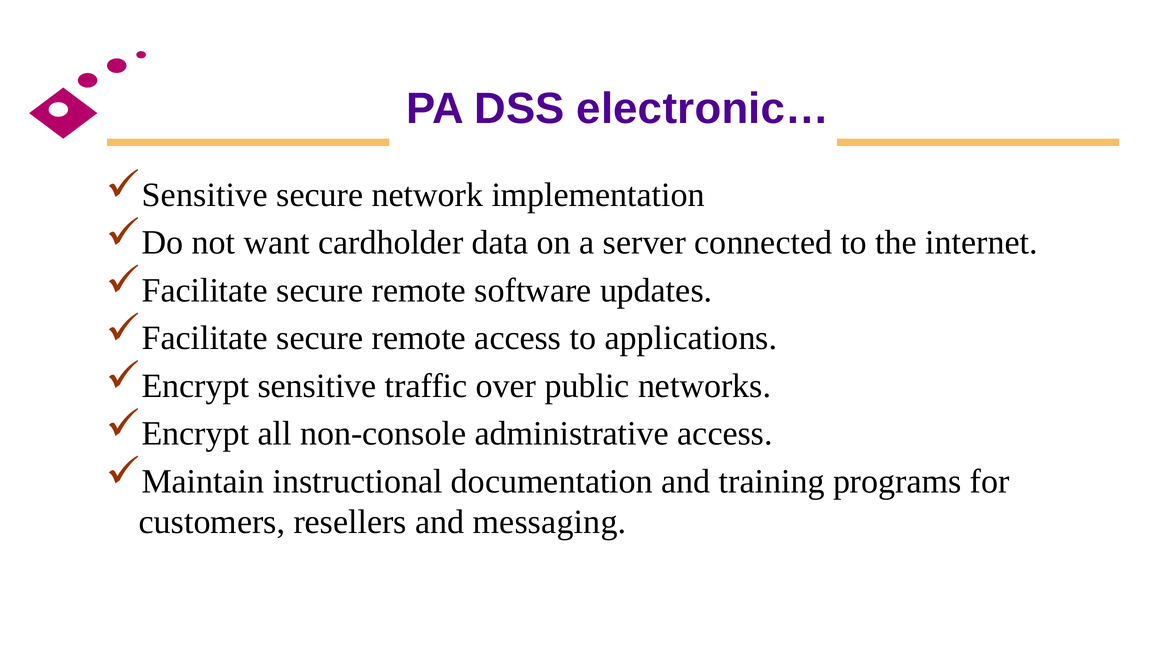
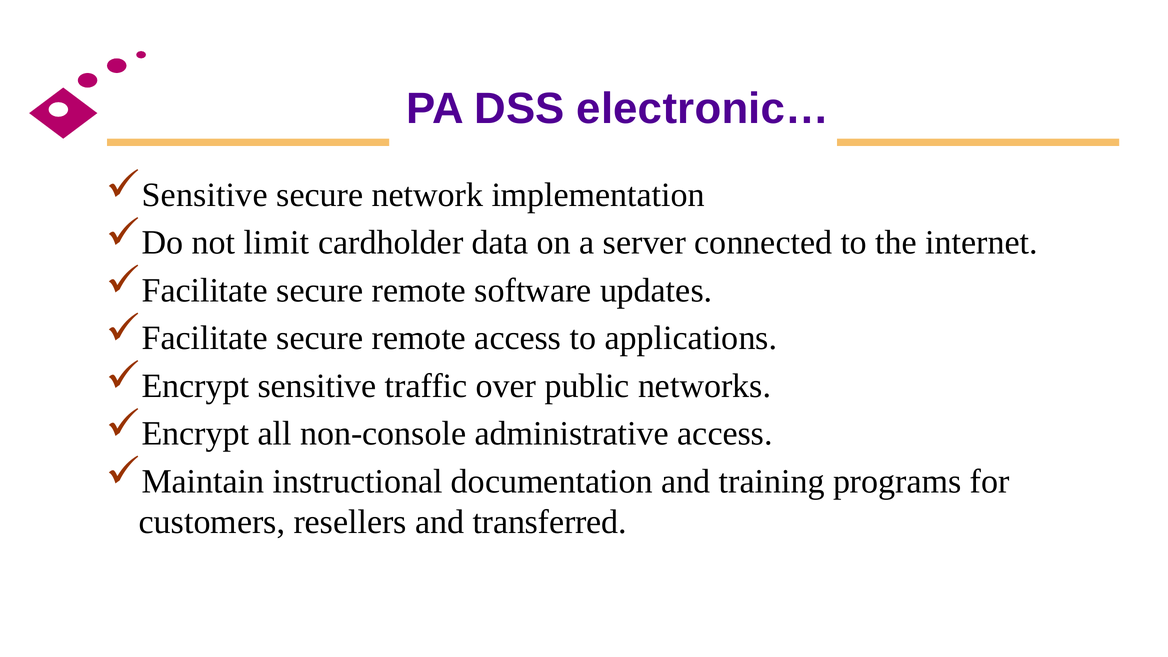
want: want -> limit
messaging: messaging -> transferred
